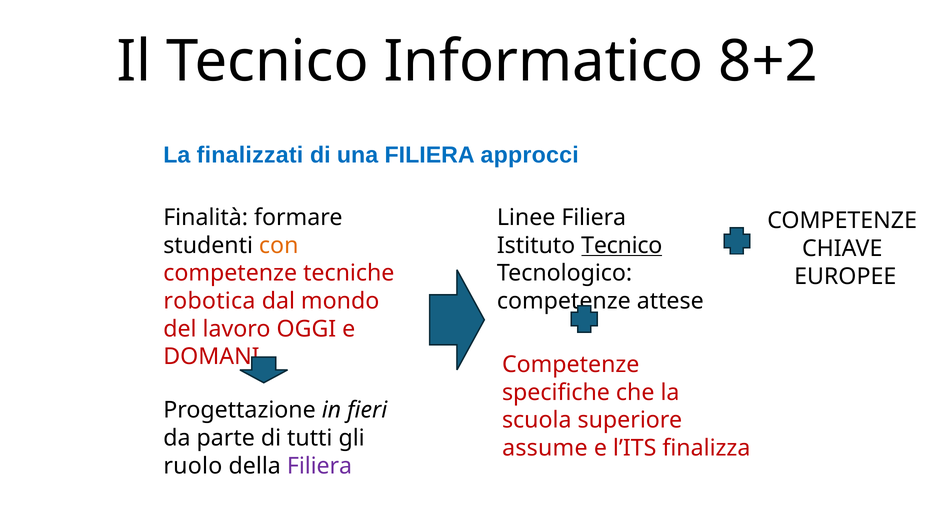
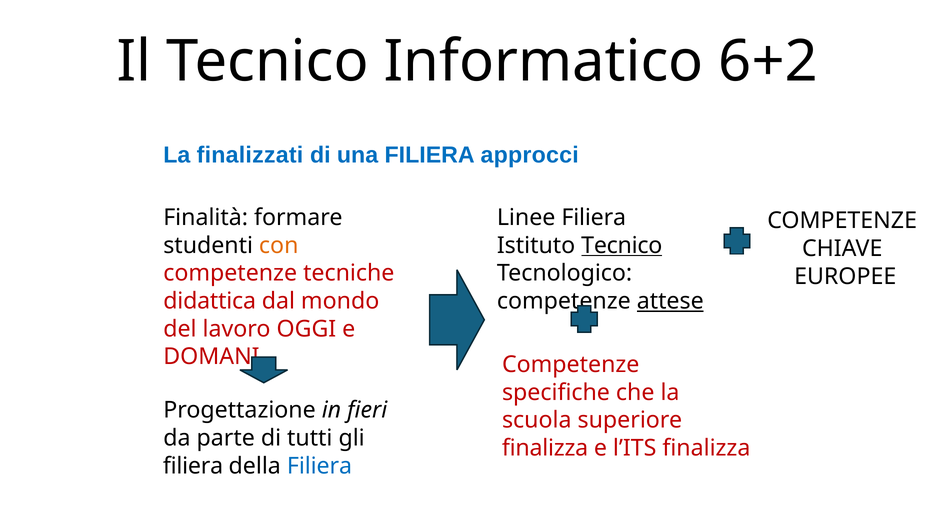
8+2: 8+2 -> 6+2
robotica: robotica -> didattica
attese underline: none -> present
assume at (545, 448): assume -> finalizza
ruolo at (193, 465): ruolo -> filiera
Filiera at (319, 465) colour: purple -> blue
